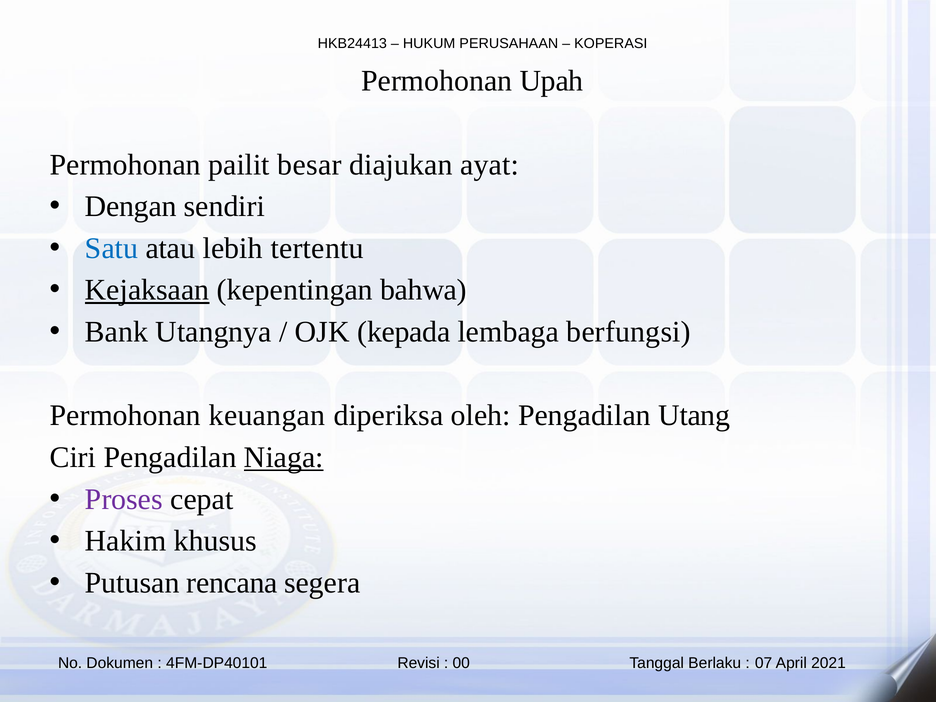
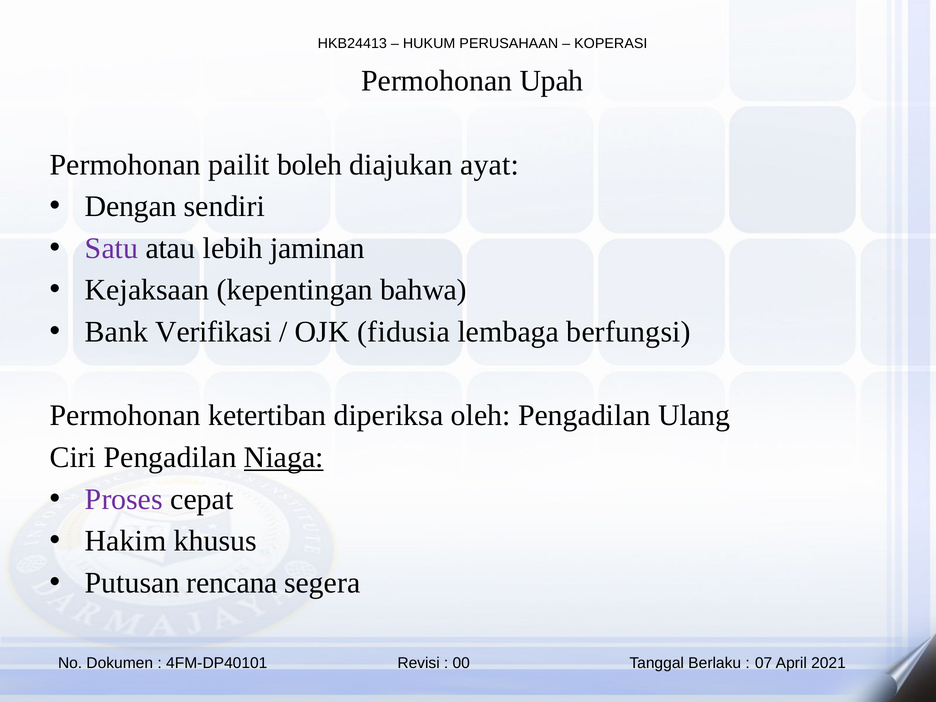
besar: besar -> boleh
Satu colour: blue -> purple
tertentu: tertentu -> jaminan
Kejaksaan underline: present -> none
Utangnya: Utangnya -> Verifikasi
kepada: kepada -> fidusia
keuangan: keuangan -> ketertiban
Utang: Utang -> Ulang
